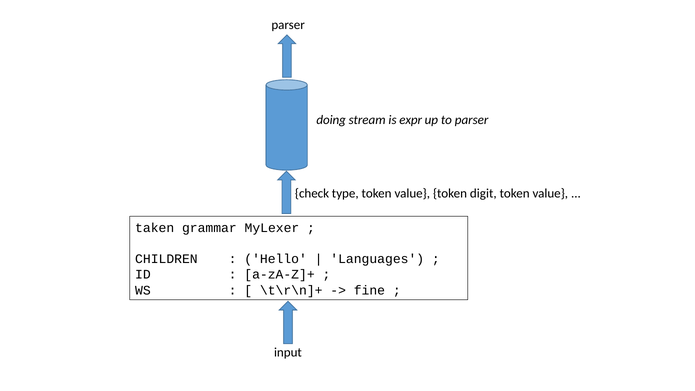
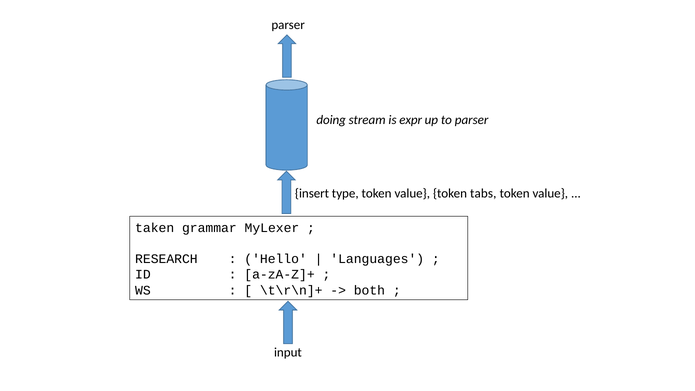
check: check -> insert
digit: digit -> tabs
CHILDREN: CHILDREN -> RESEARCH
fine: fine -> both
